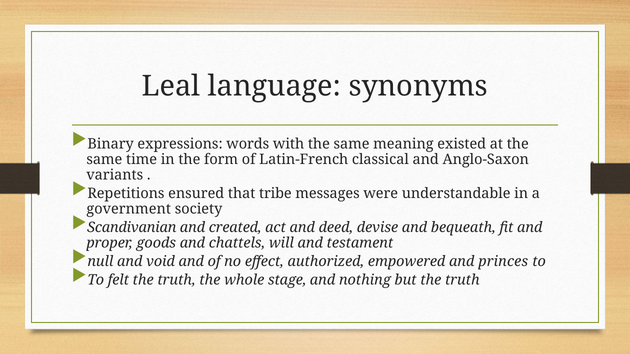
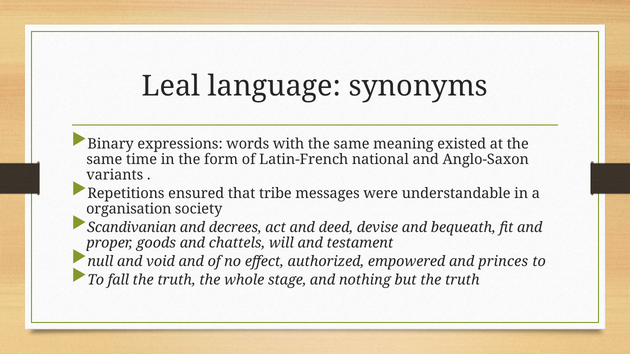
classical: classical -> national
government: government -> organisation
created: created -> decrees
felt: felt -> fall
